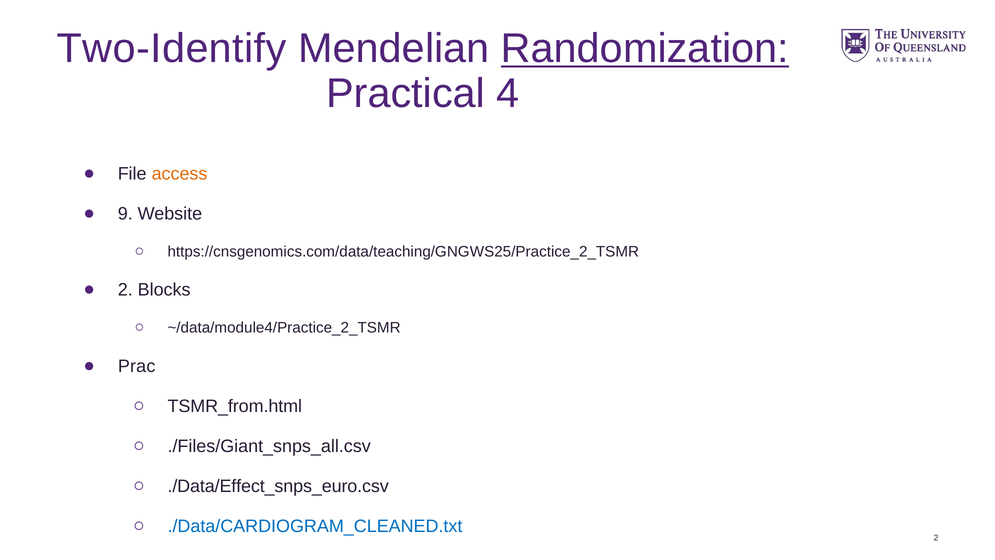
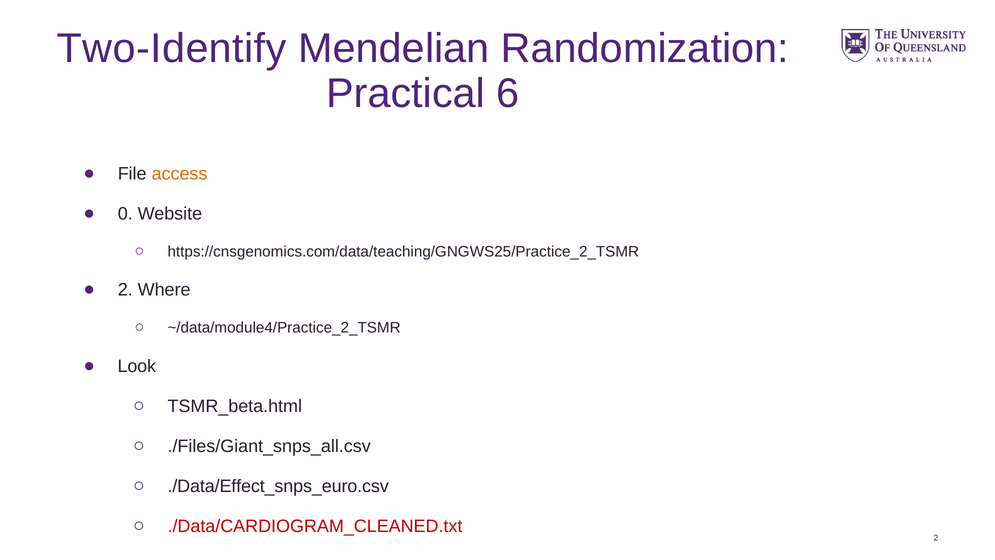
Randomization underline: present -> none
4: 4 -> 6
9: 9 -> 0
Blocks: Blocks -> Where
Prac: Prac -> Look
TSMR_from.html: TSMR_from.html -> TSMR_beta.html
./Data/CARDIOGRAM_CLEANED.txt colour: blue -> red
